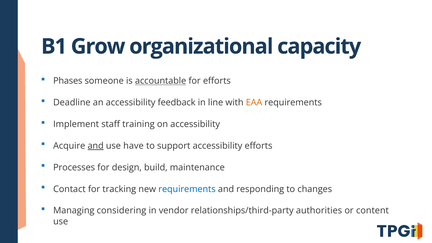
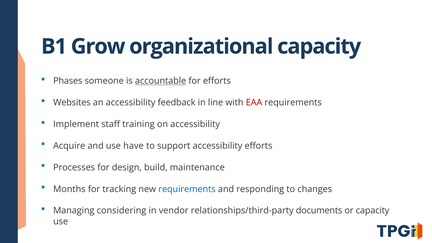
Deadline: Deadline -> Websites
EAA colour: orange -> red
and at (96, 146) underline: present -> none
Contact: Contact -> Months
authorities: authorities -> documents
or content: content -> capacity
